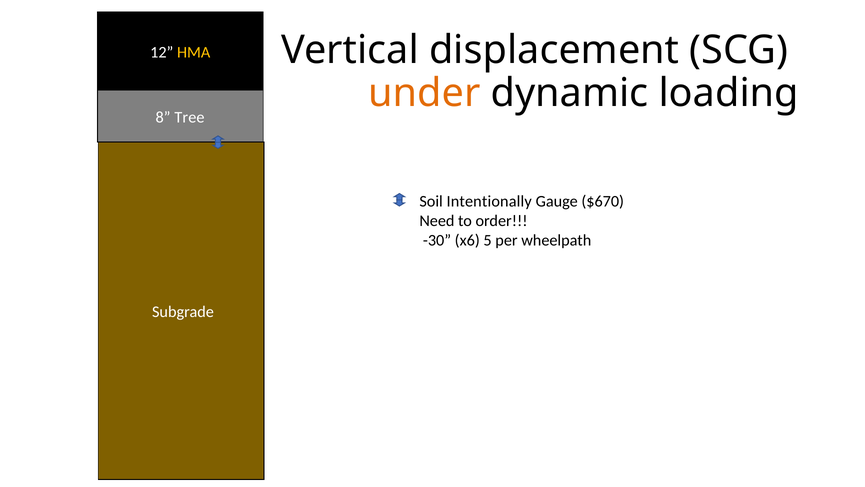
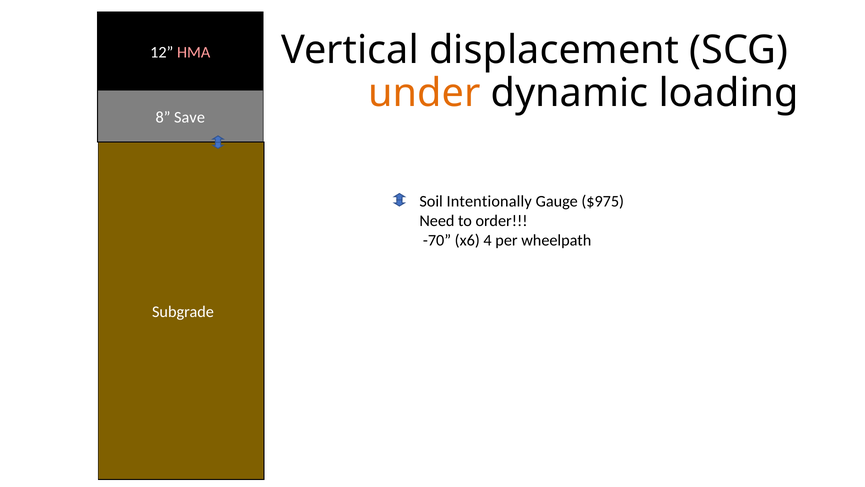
HMA colour: yellow -> pink
Tree: Tree -> Save
$670: $670 -> $975
-30: -30 -> -70
5: 5 -> 4
